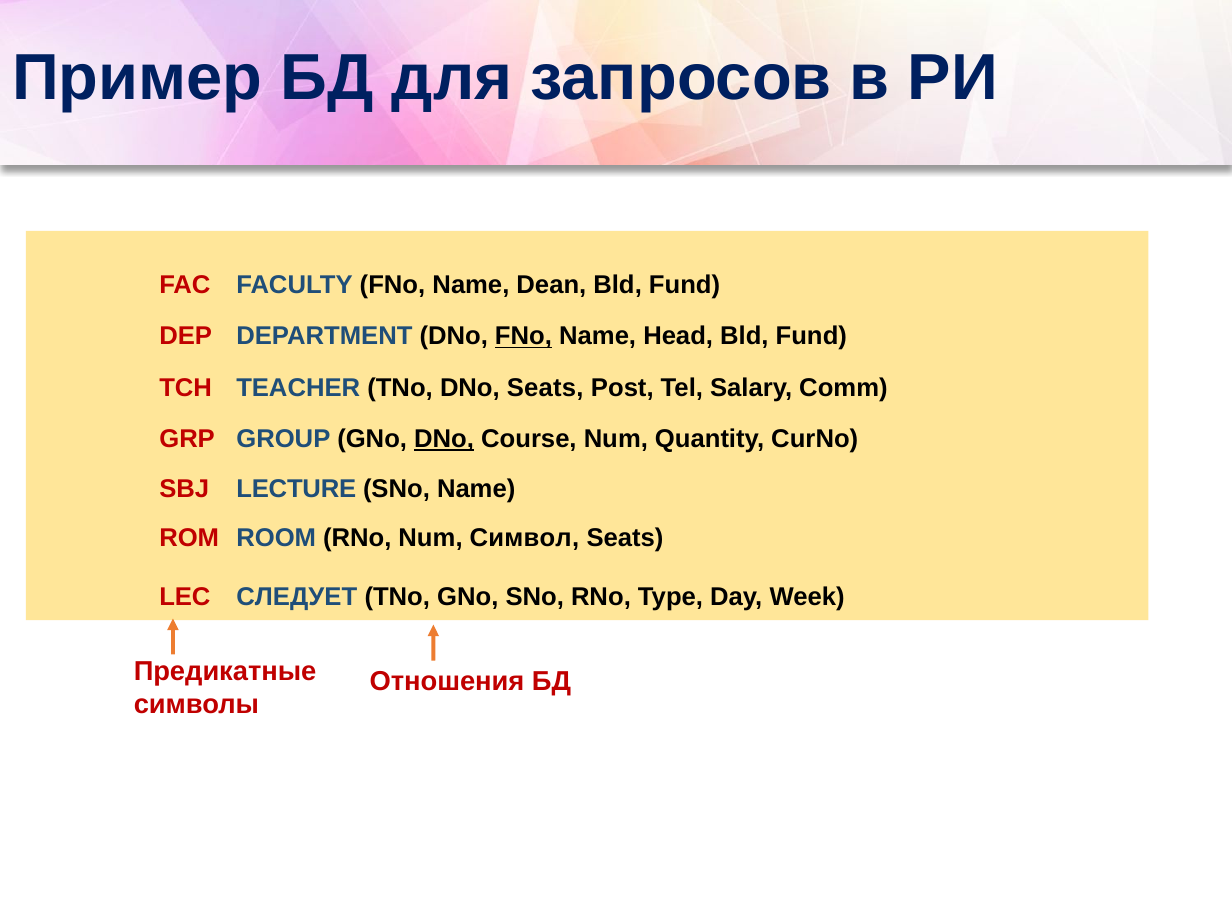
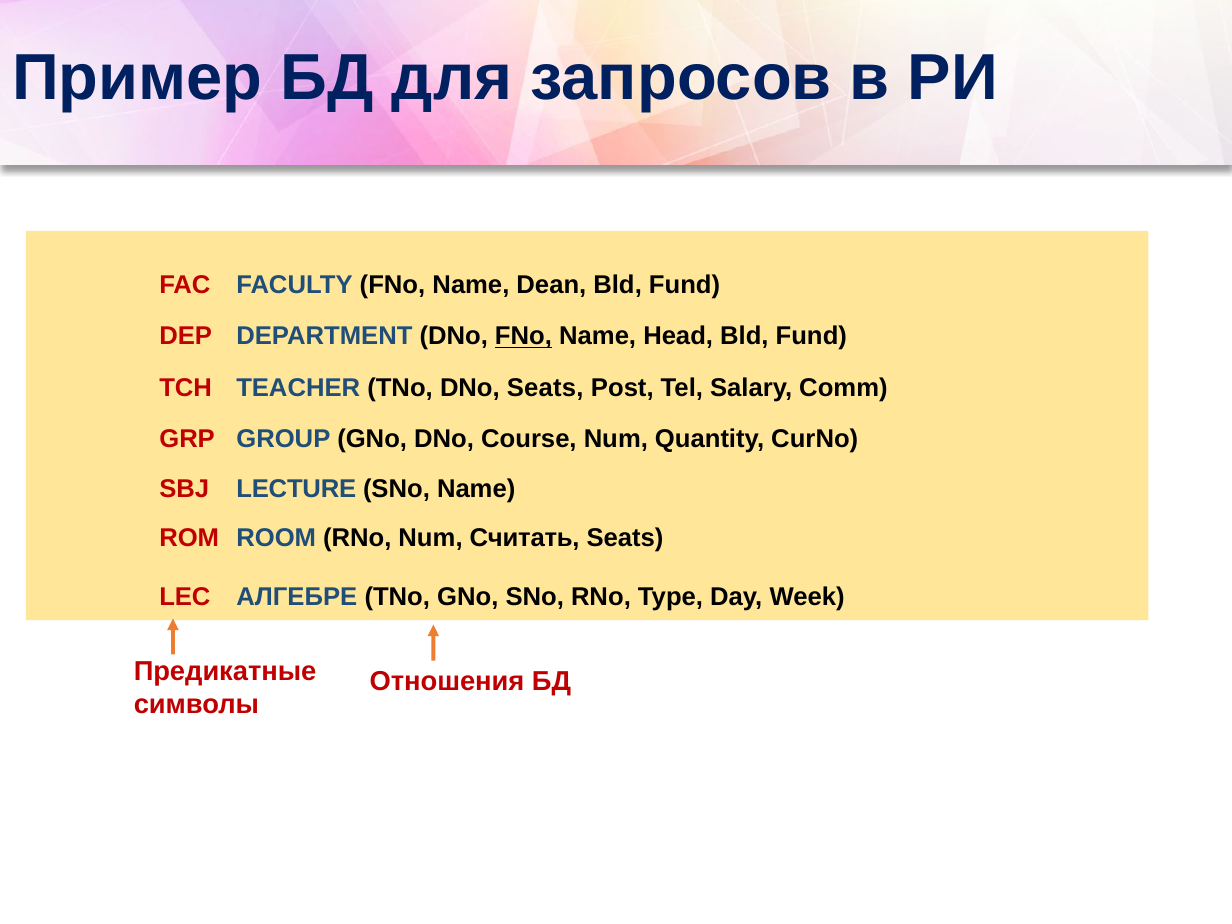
DNo at (444, 439) underline: present -> none
Символ: Символ -> Считать
СЛЕДУЕТ: СЛЕДУЕТ -> АЛГЕБРЕ
